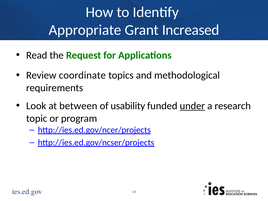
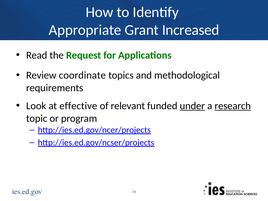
between: between -> effective
usability: usability -> relevant
research underline: none -> present
